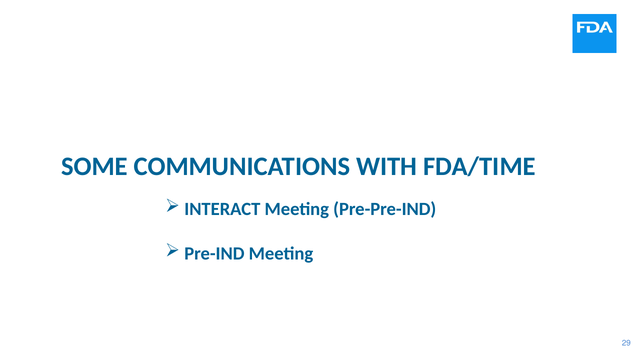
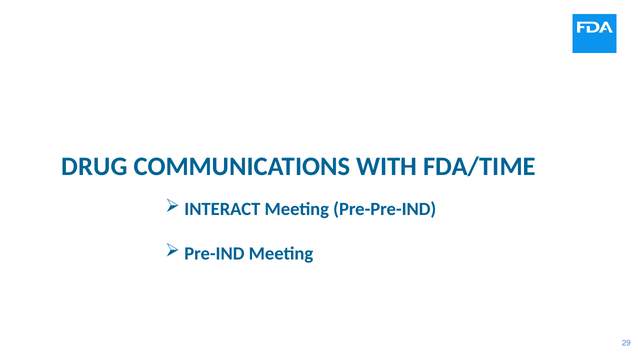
SOME: SOME -> DRUG
